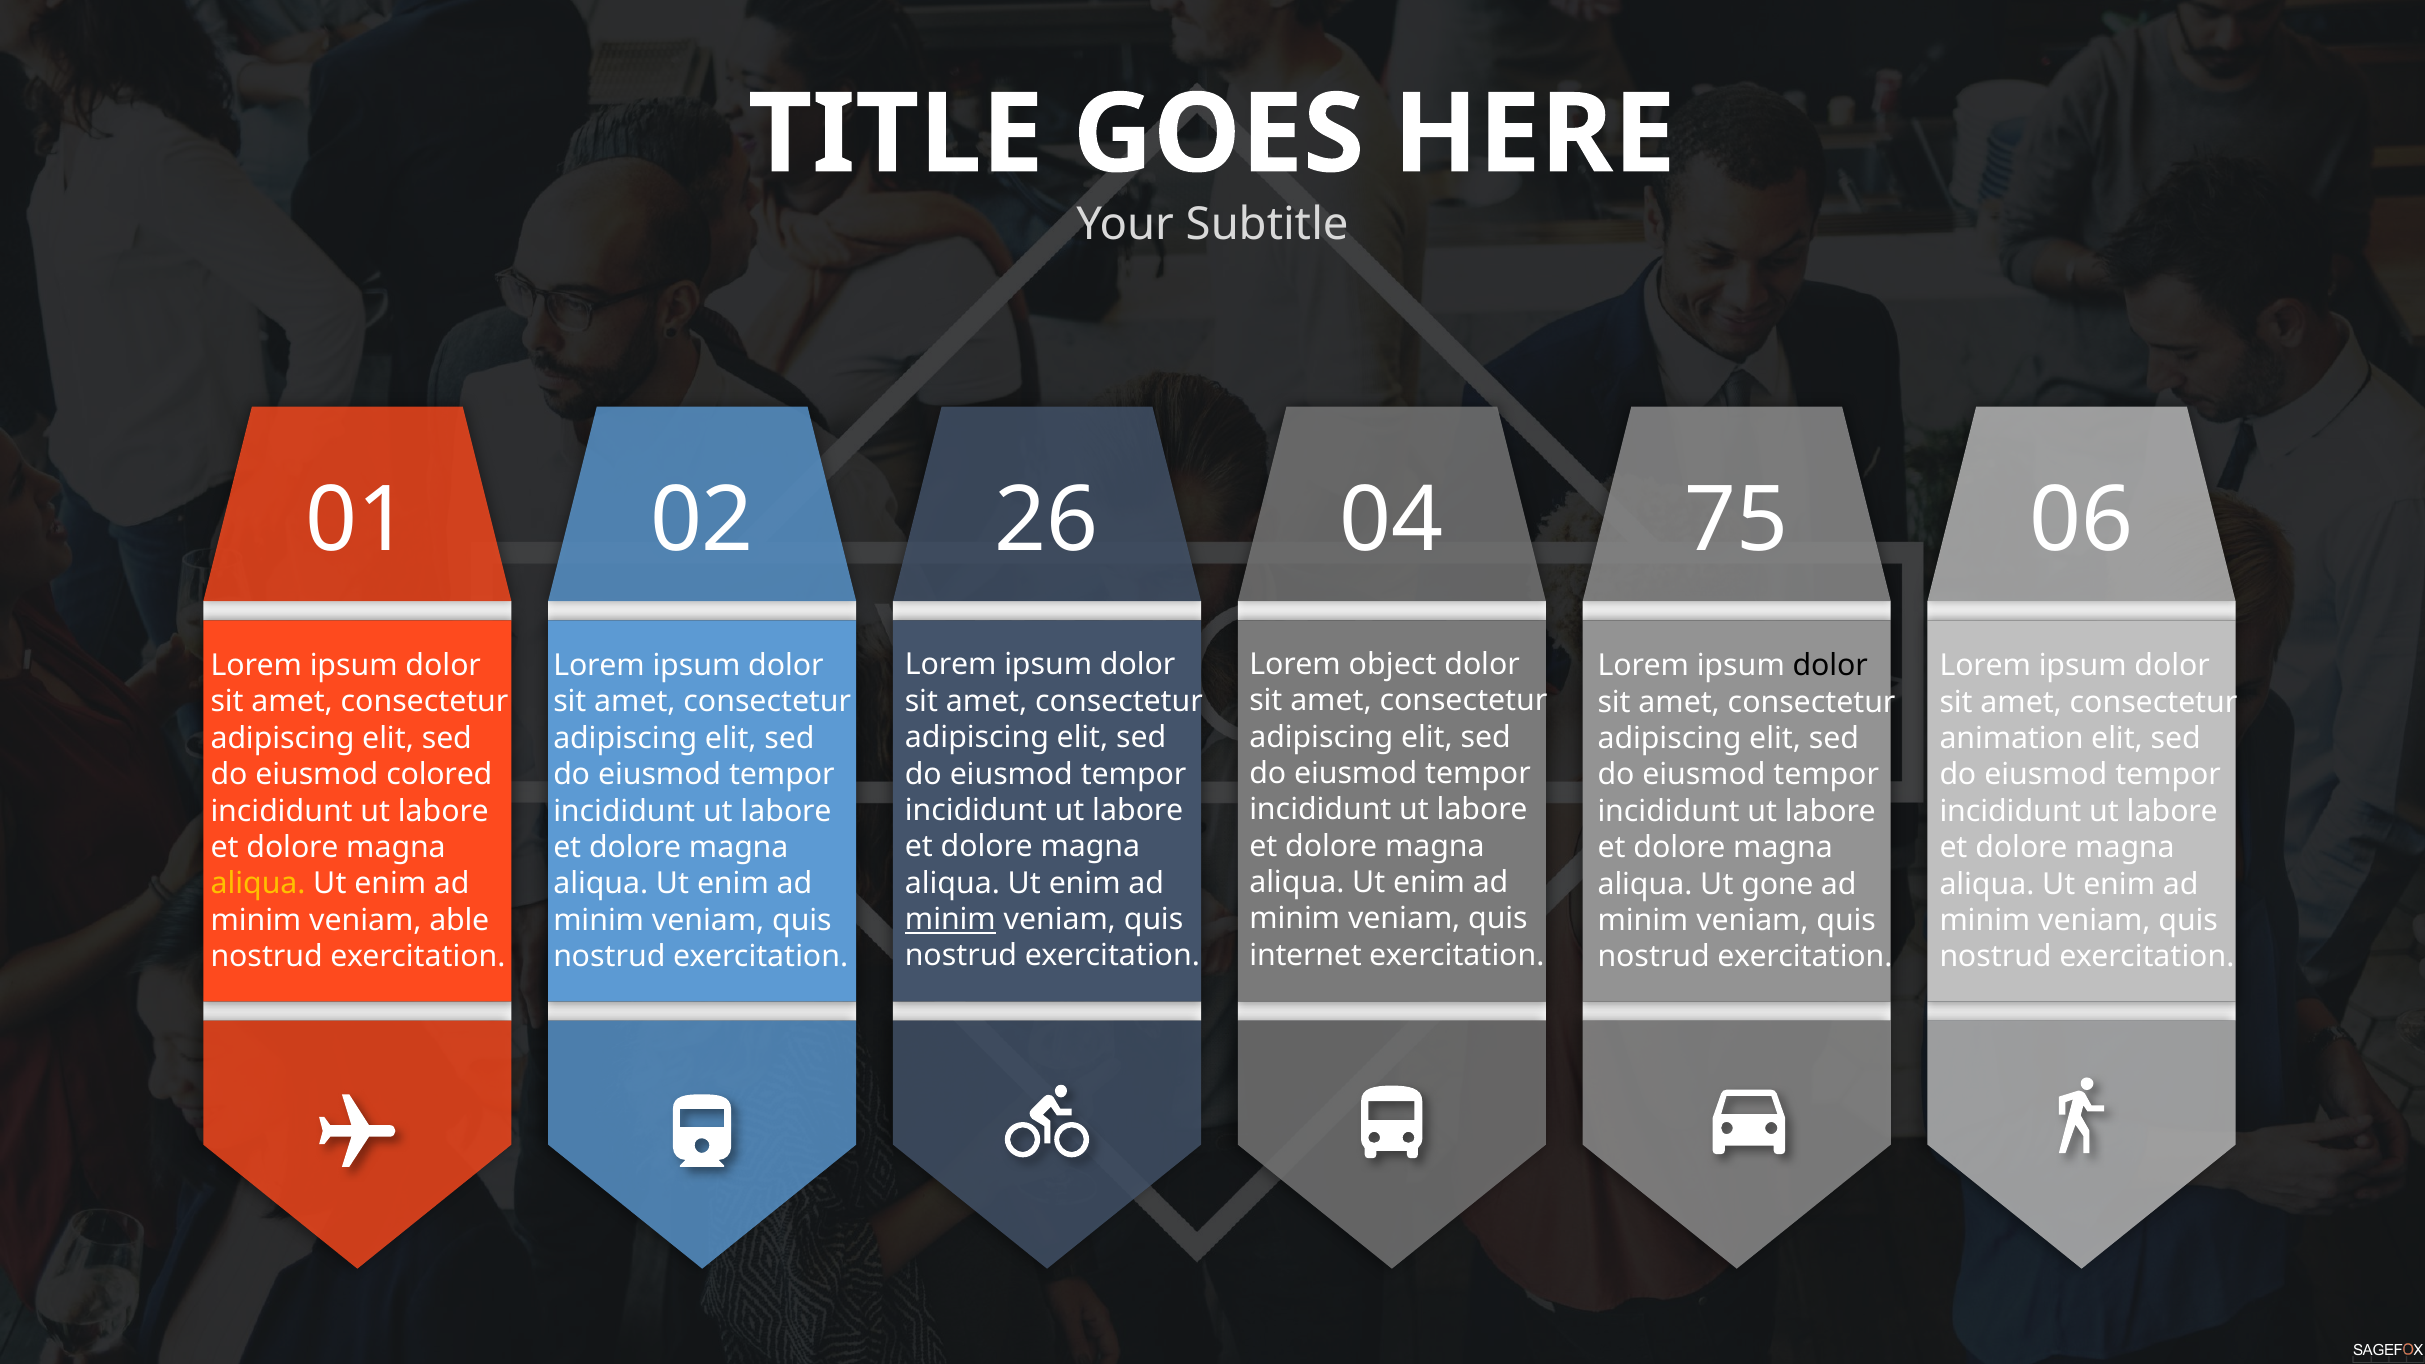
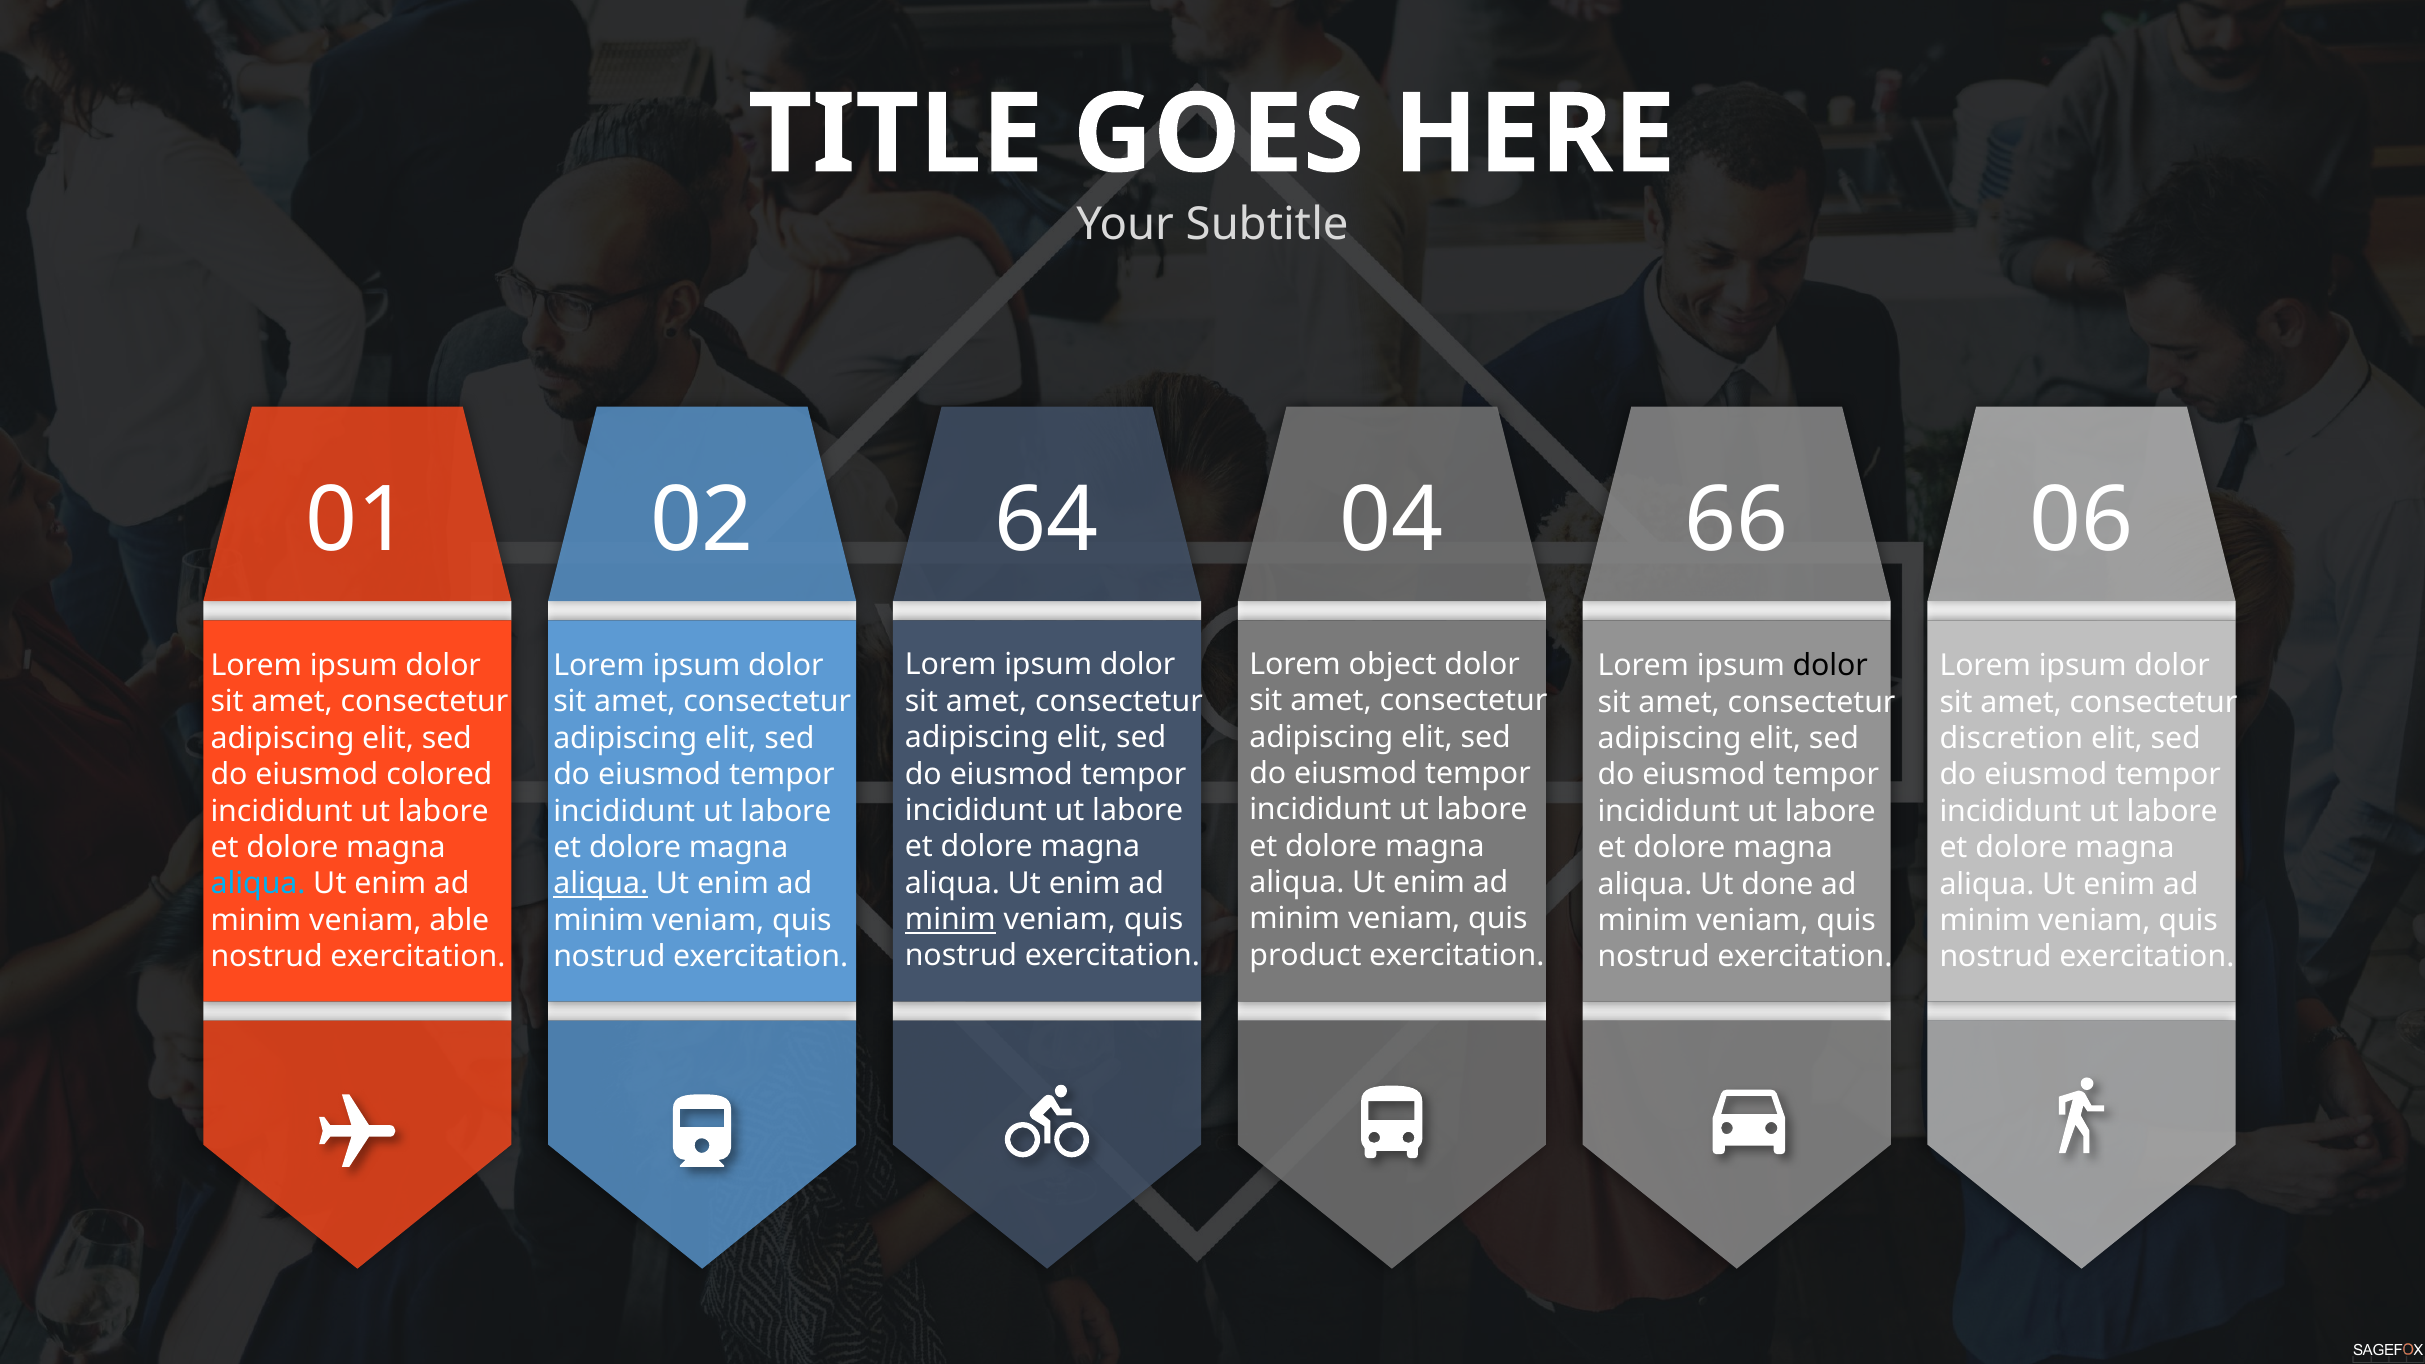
26: 26 -> 64
75: 75 -> 66
animation: animation -> discretion
aliqua at (258, 884) colour: yellow -> light blue
aliqua at (601, 884) underline: none -> present
gone: gone -> done
internet: internet -> product
